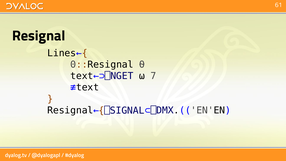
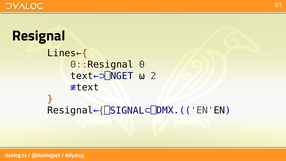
7: 7 -> 2
